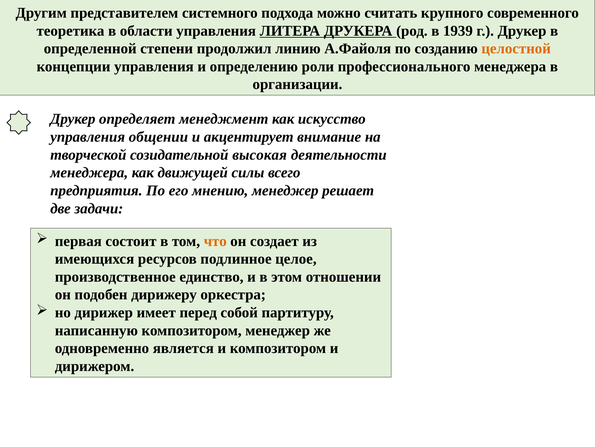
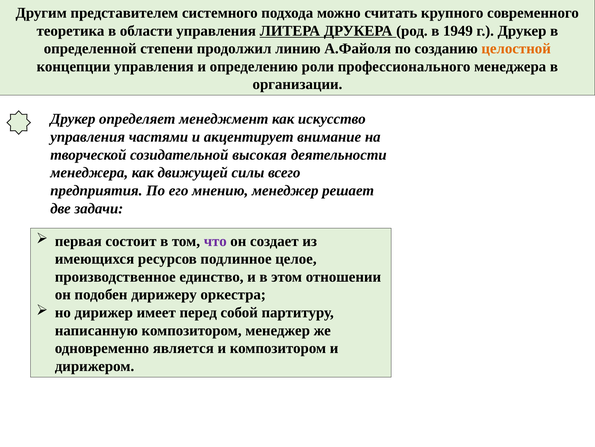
1939: 1939 -> 1949
общении: общении -> частями
что colour: orange -> purple
